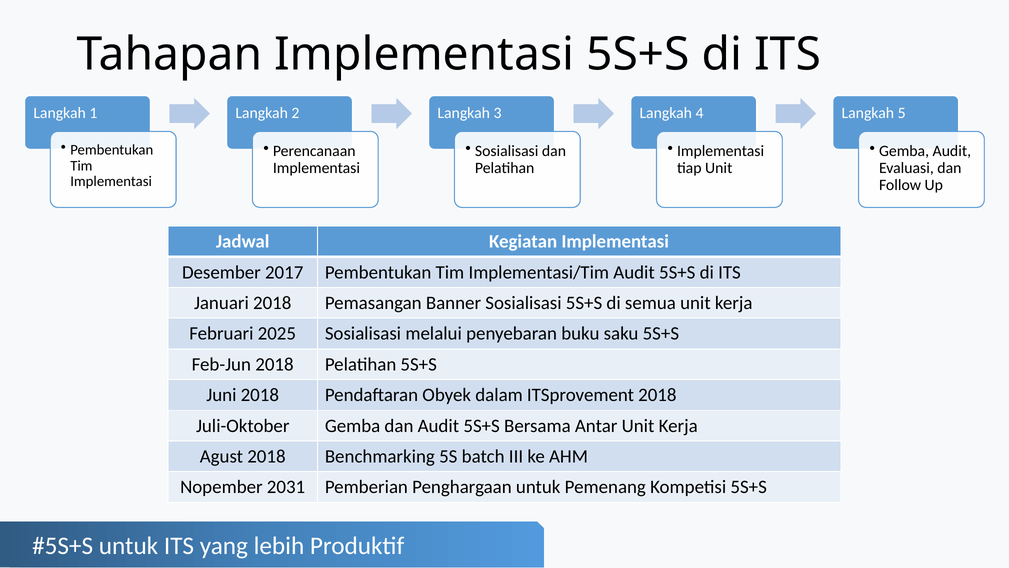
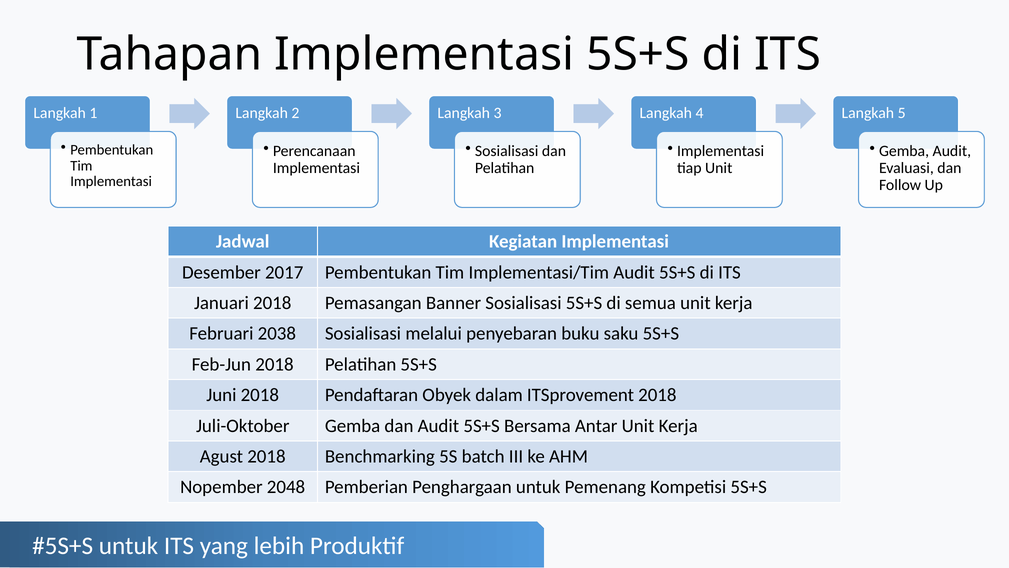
2025: 2025 -> 2038
2031: 2031 -> 2048
